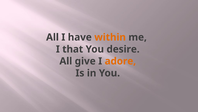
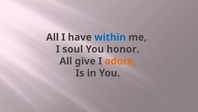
within colour: orange -> blue
that: that -> soul
desire: desire -> honor
